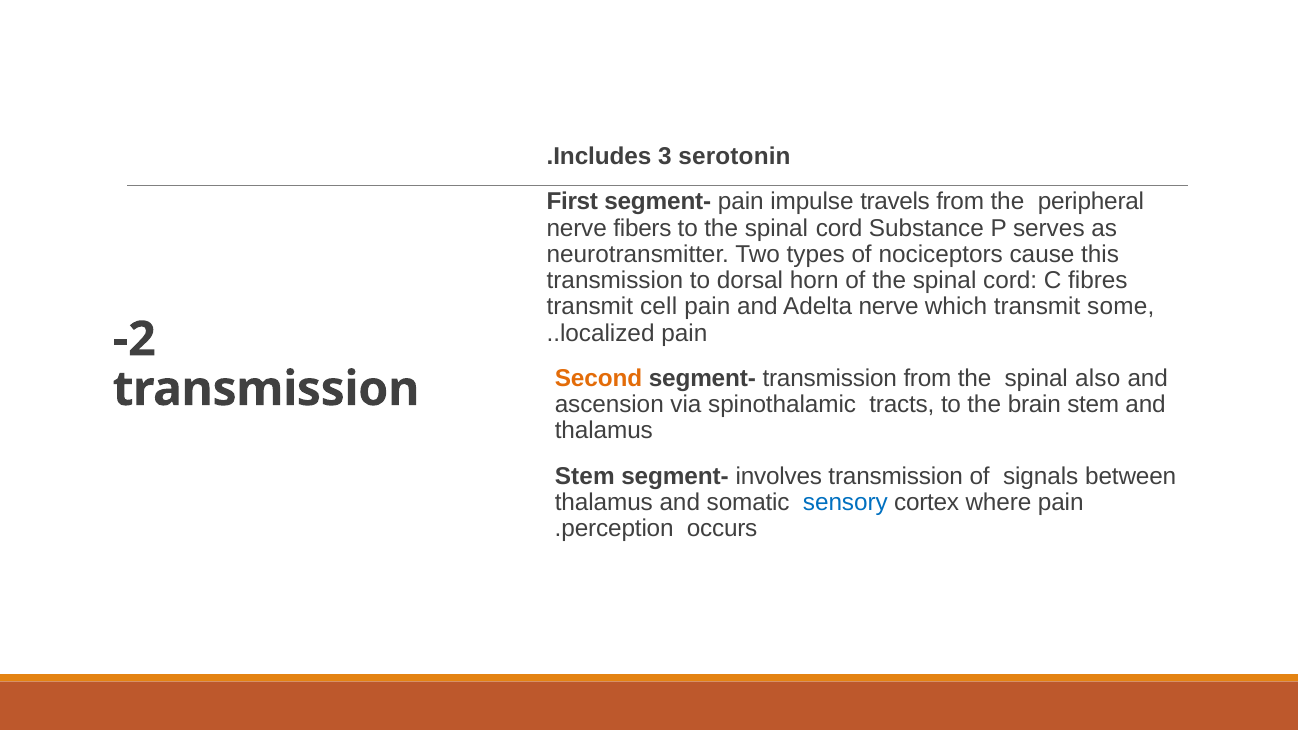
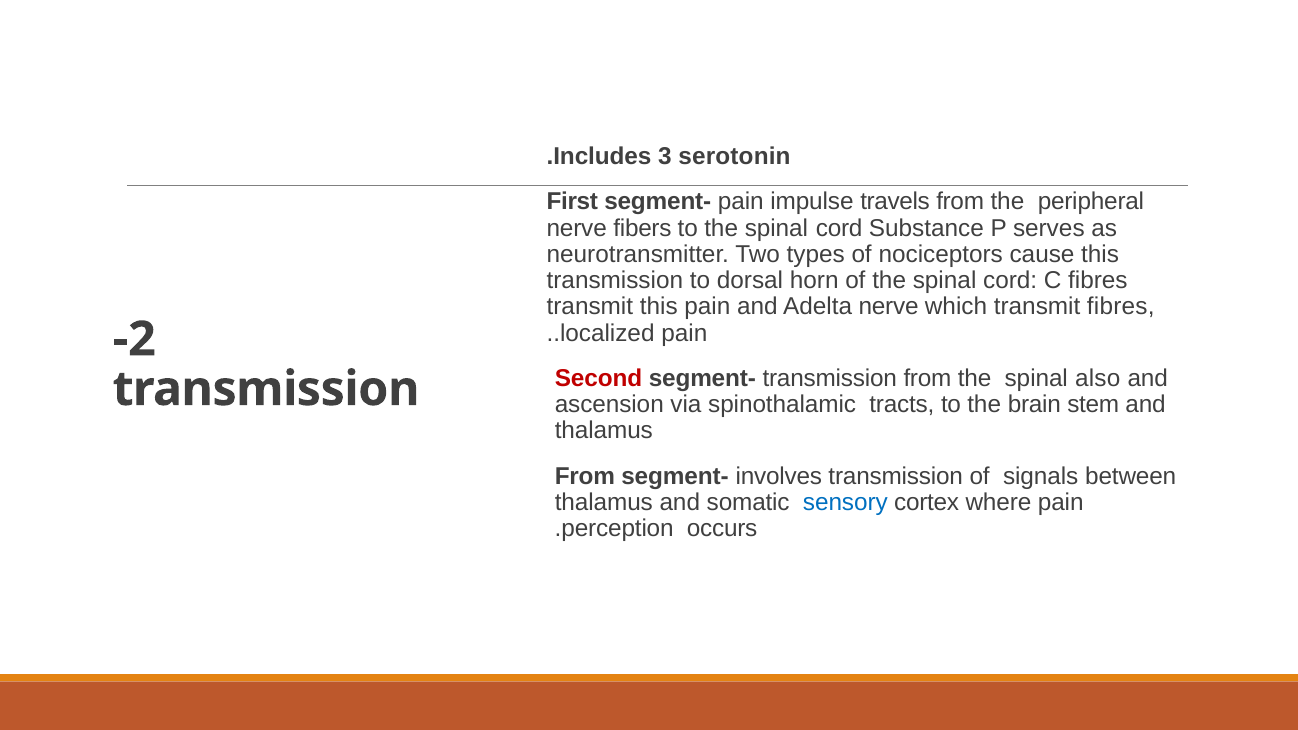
transmit cell: cell -> this
transmit some: some -> fibres
Second colour: orange -> red
Stem at (585, 476): Stem -> From
